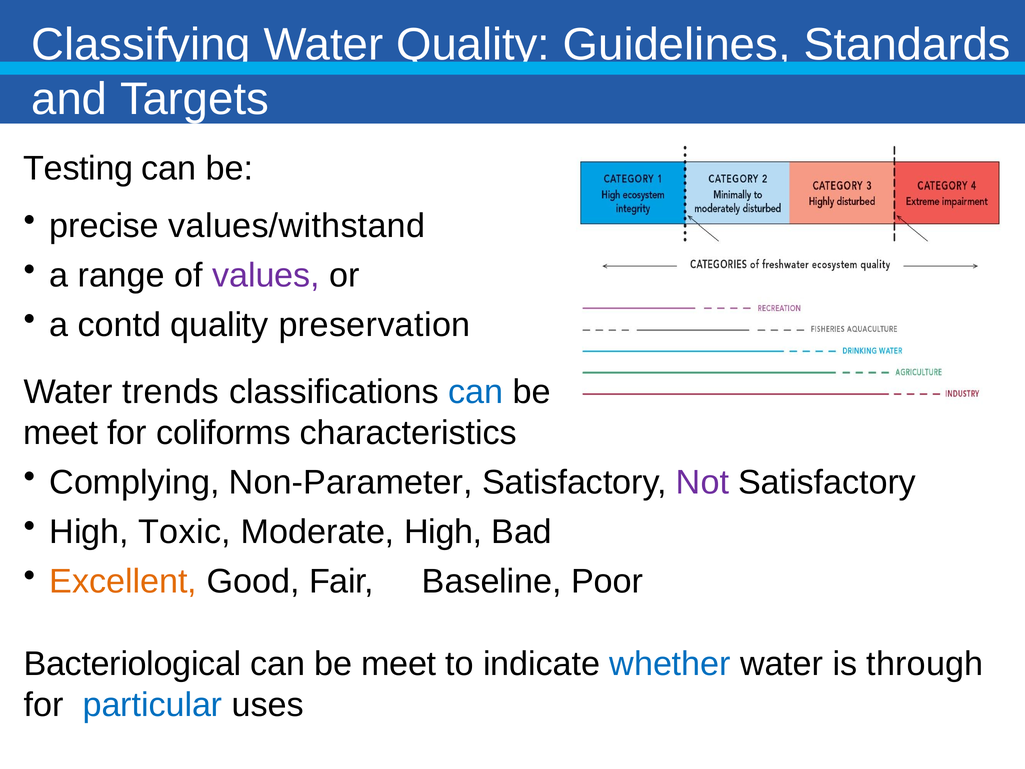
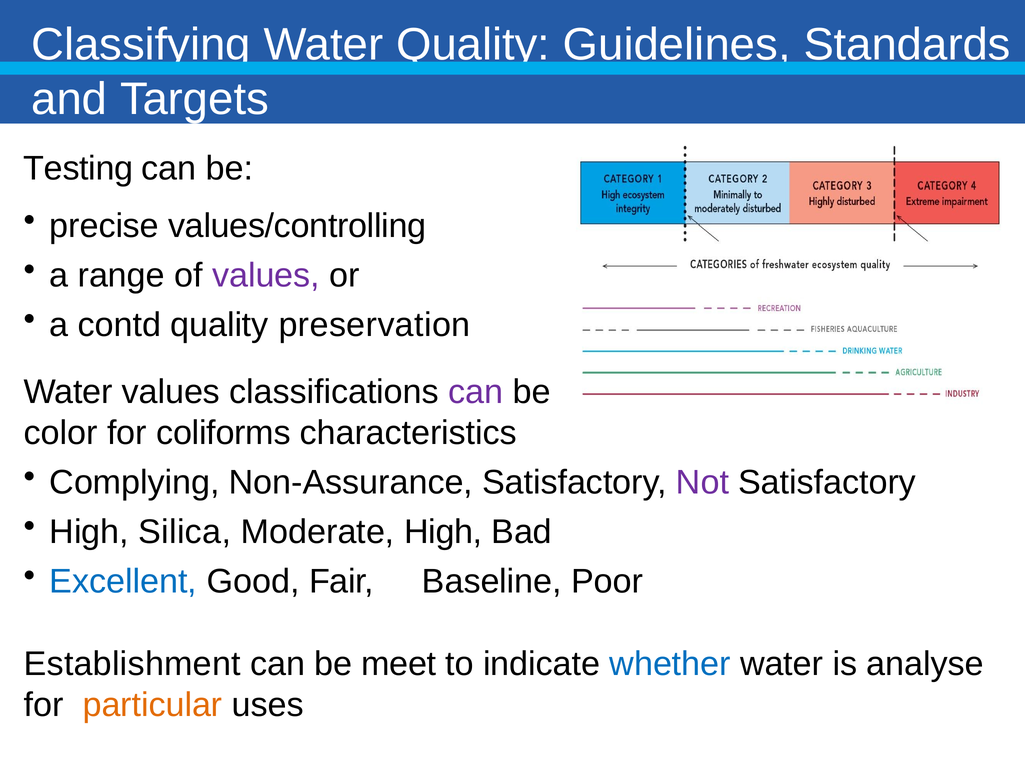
values/withstand: values/withstand -> values/controlling
Water trends: trends -> values
can at (476, 392) colour: blue -> purple
meet at (61, 433): meet -> color
Non-Parameter: Non-Parameter -> Non-Assurance
Toxic: Toxic -> Silica
Excellent colour: orange -> blue
Bacteriological: Bacteriological -> Establishment
through: through -> analyse
particular colour: blue -> orange
